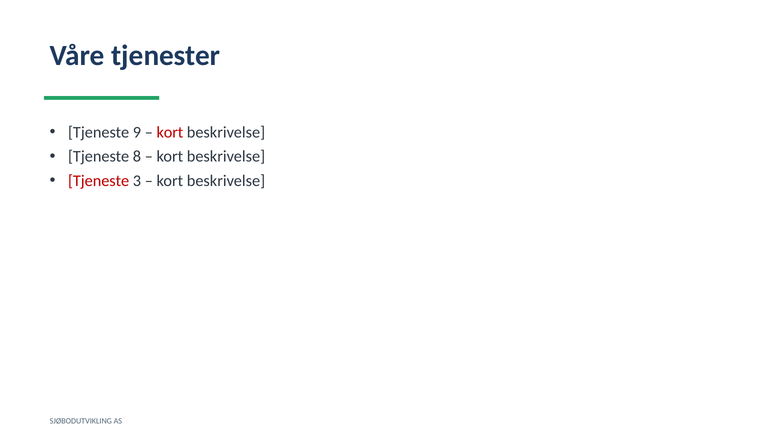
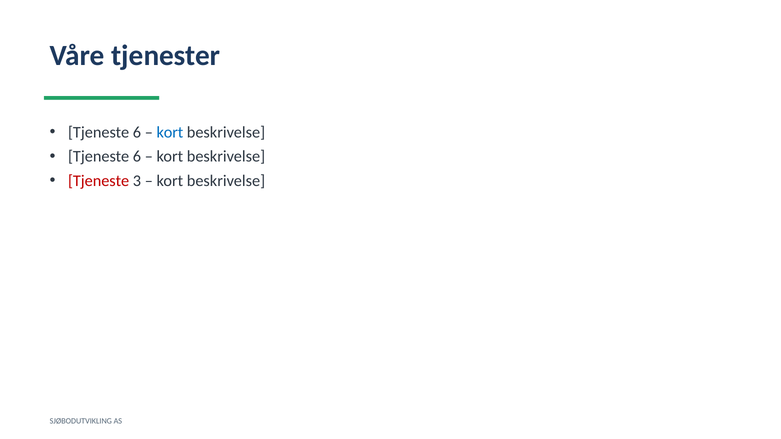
9 at (137, 132): 9 -> 6
kort at (170, 132) colour: red -> blue
8 at (137, 157): 8 -> 6
